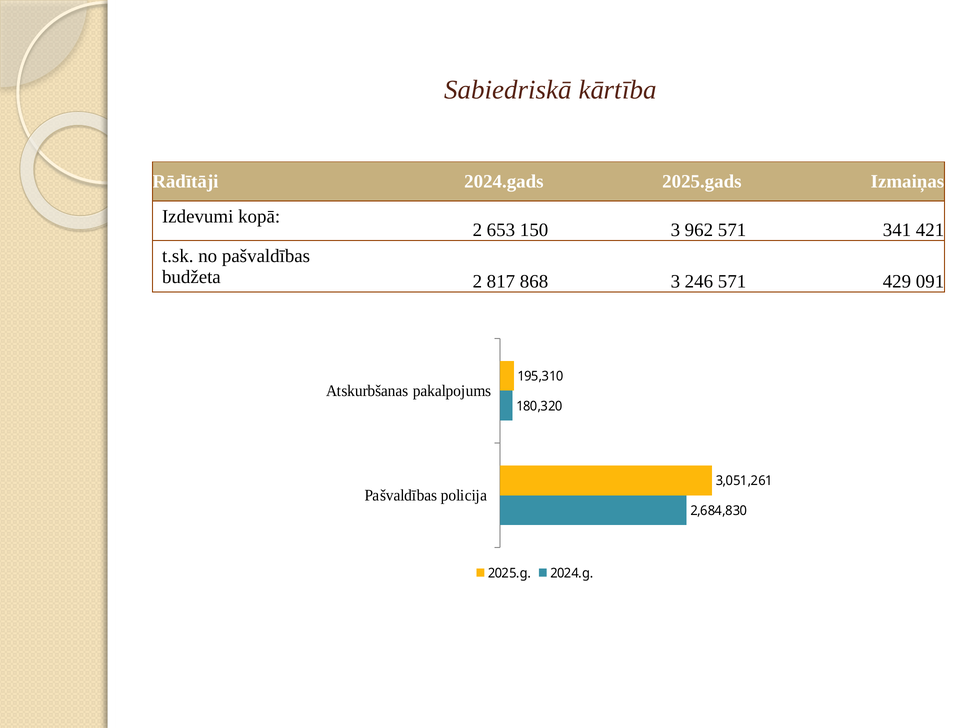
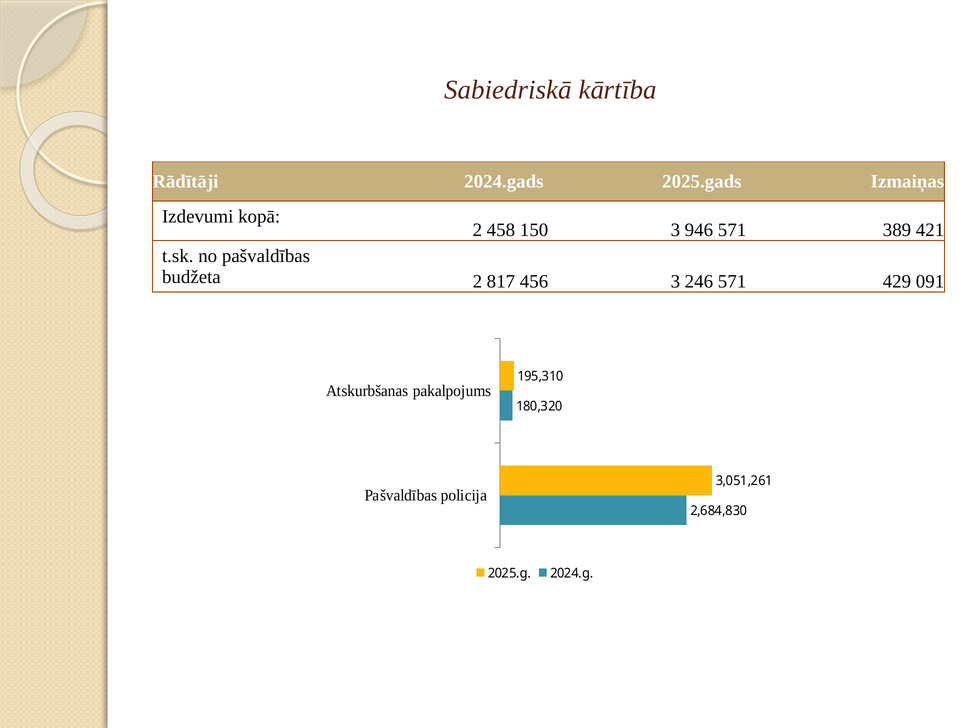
653: 653 -> 458
962: 962 -> 946
341: 341 -> 389
868: 868 -> 456
